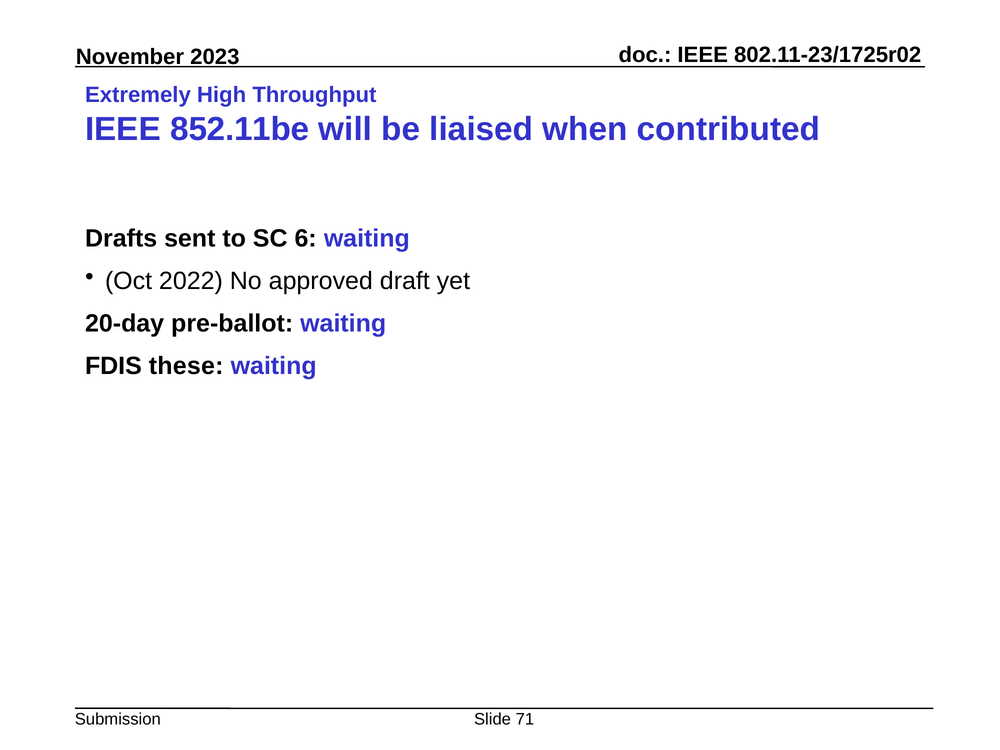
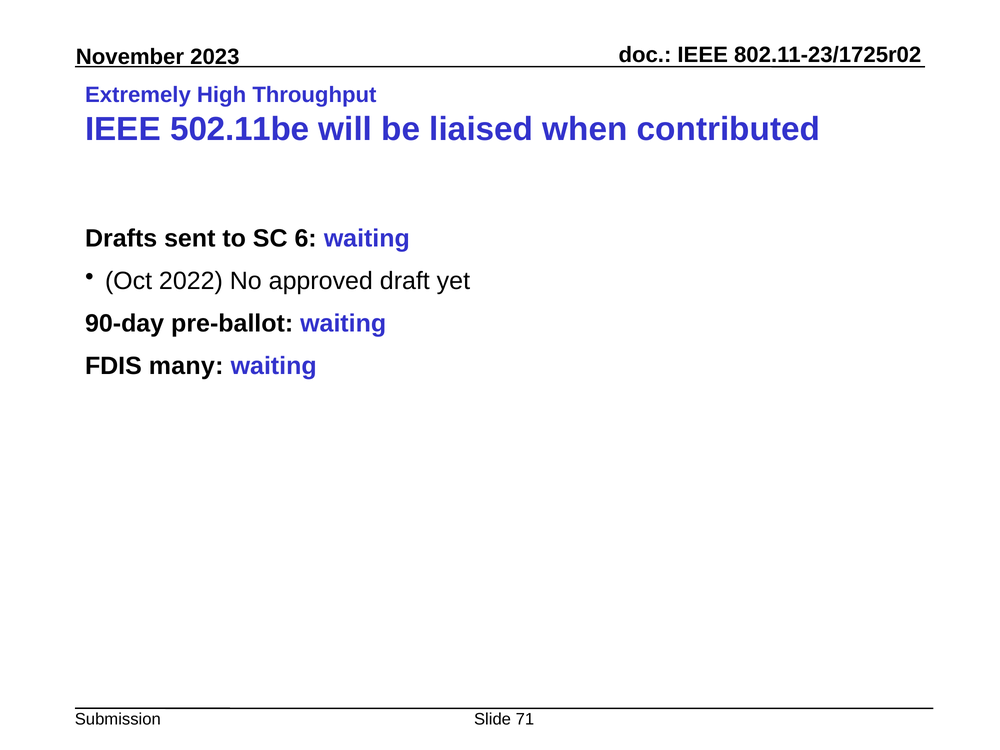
852.11be: 852.11be -> 502.11be
20-day: 20-day -> 90-day
these: these -> many
